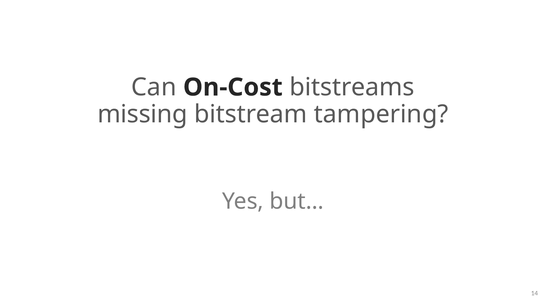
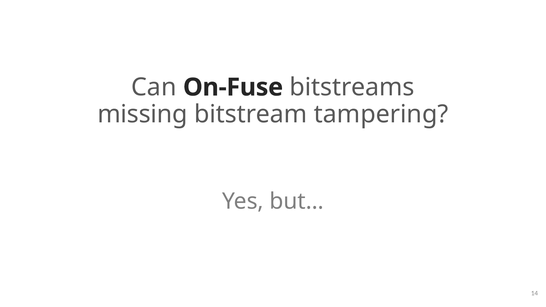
On-Cost: On-Cost -> On-Fuse
